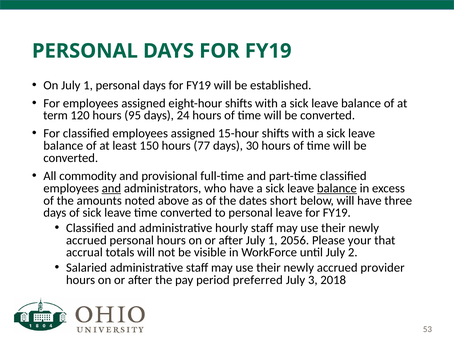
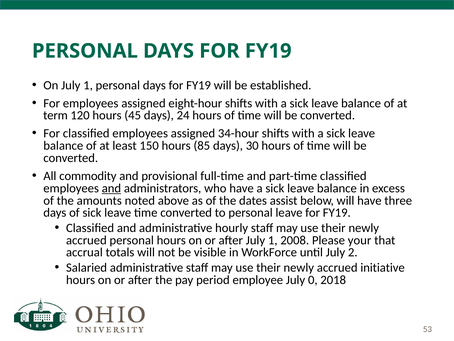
95: 95 -> 45
15-hour: 15-hour -> 34-hour
77: 77 -> 85
balance at (337, 188) underline: present -> none
short: short -> assist
2056: 2056 -> 2008
provider: provider -> initiative
preferred: preferred -> employee
3: 3 -> 0
